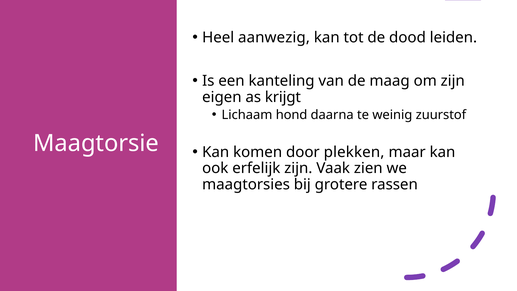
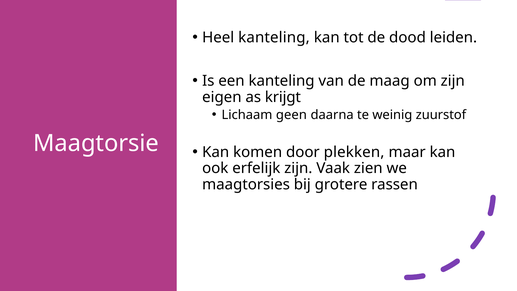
Heel aanwezig: aanwezig -> kanteling
hond: hond -> geen
